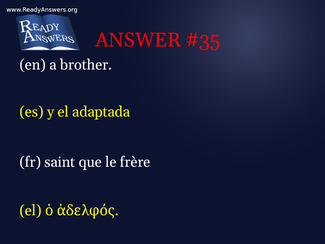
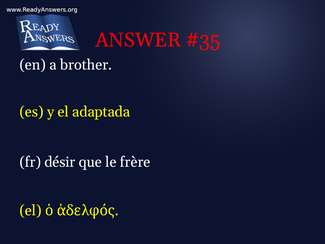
saint: saint -> désir
